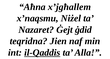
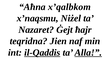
x’jgħallem: x’jgħallem -> x’qalbkom
ġdid: ġdid -> ħajr
Alla underline: none -> present
